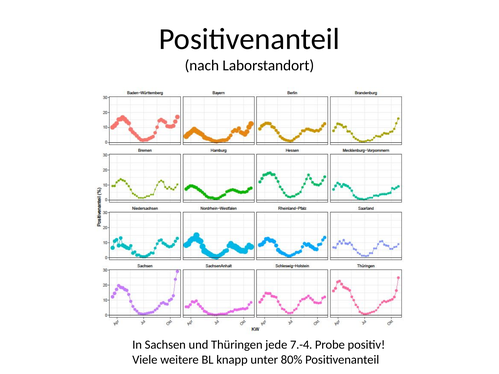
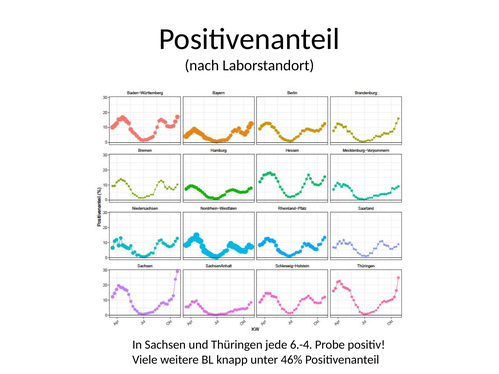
7.-4: 7.-4 -> 6.-4
80%: 80% -> 46%
